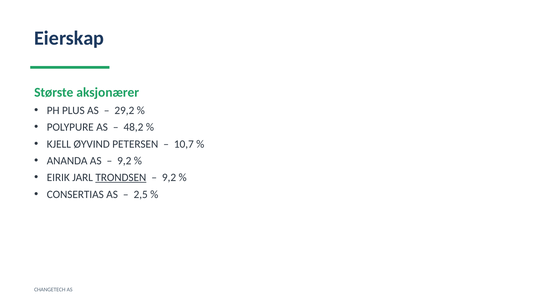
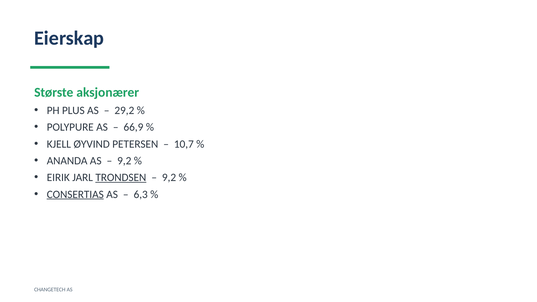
48,2: 48,2 -> 66,9
CONSERTIAS underline: none -> present
2,5: 2,5 -> 6,3
